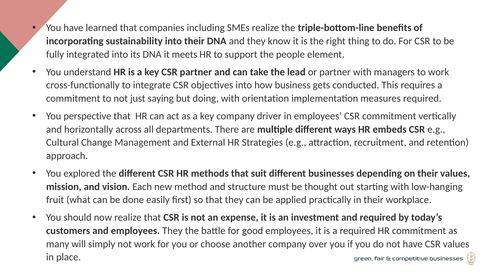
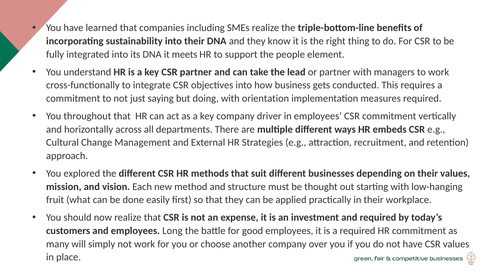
perspective: perspective -> throughout
employees They: They -> Long
